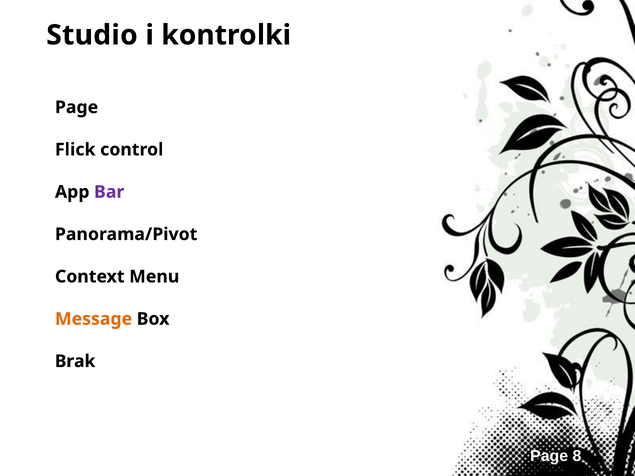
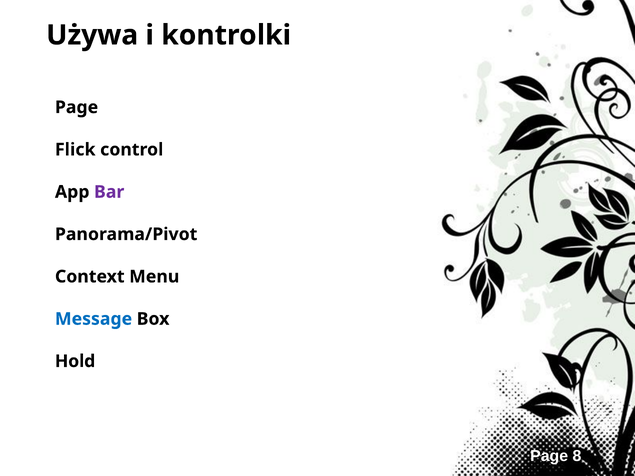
Studio: Studio -> Używa
Message colour: orange -> blue
Brak: Brak -> Hold
